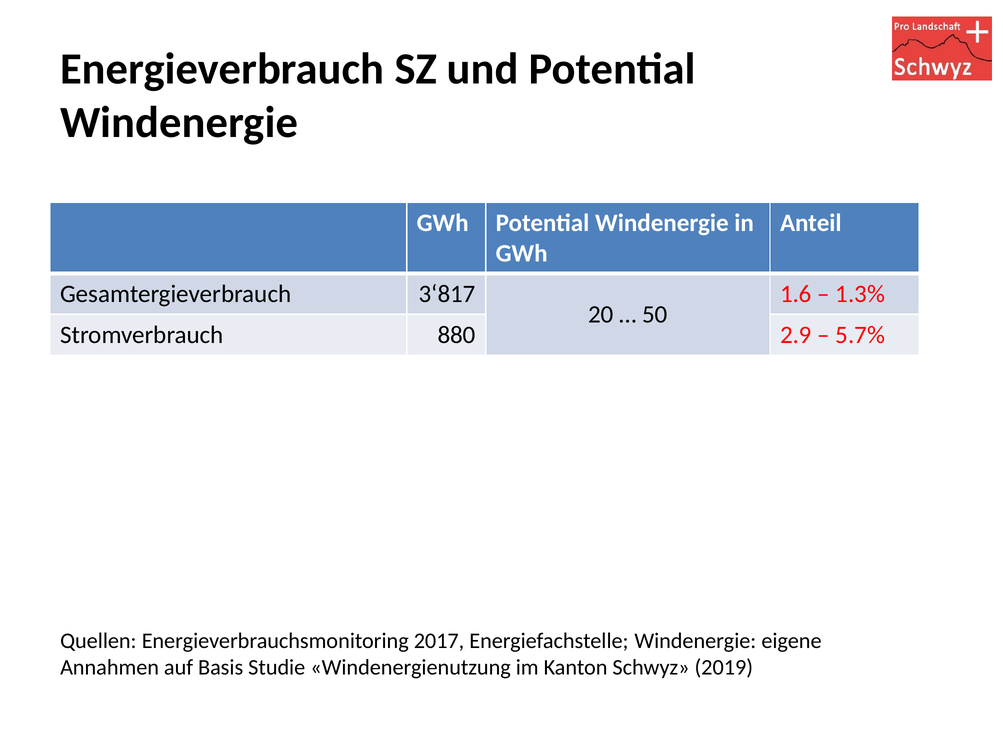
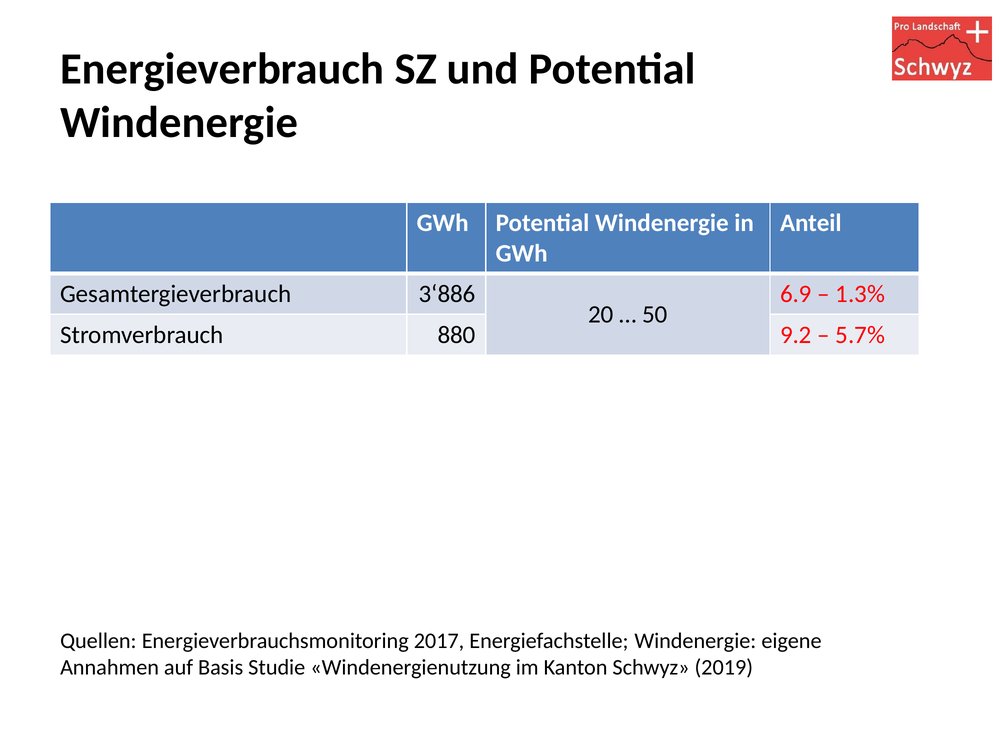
3‘817: 3‘817 -> 3‘886
1.6: 1.6 -> 6.9
2.9: 2.9 -> 9.2
